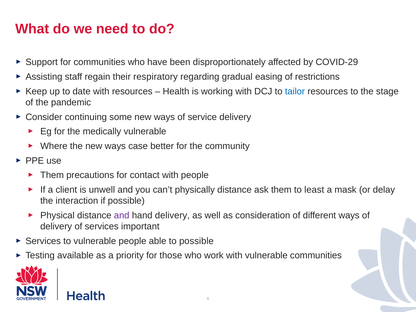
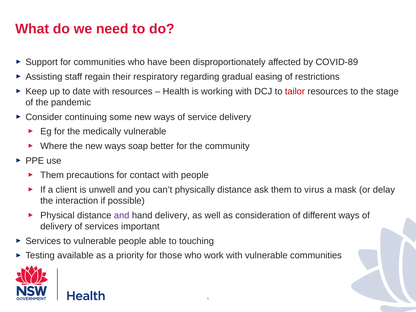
COVID-29: COVID-29 -> COVID-89
tailor colour: blue -> red
case: case -> soap
least: least -> virus
to possible: possible -> touching
